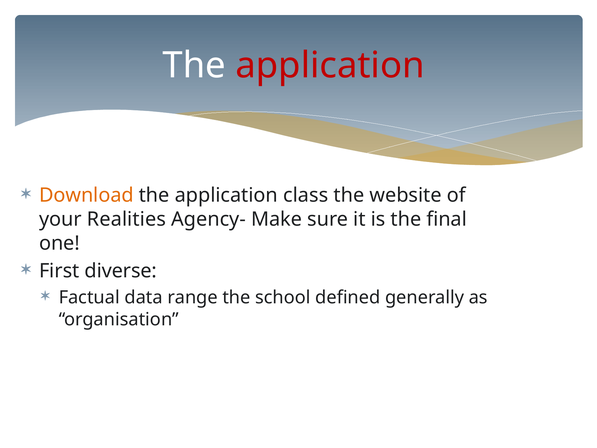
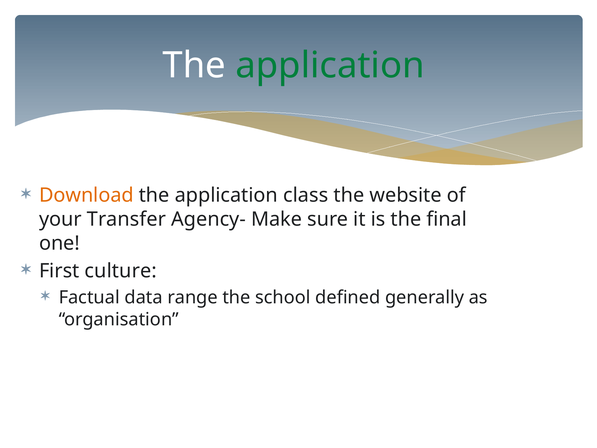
application at (330, 66) colour: red -> green
Realities: Realities -> Transfer
diverse: diverse -> culture
